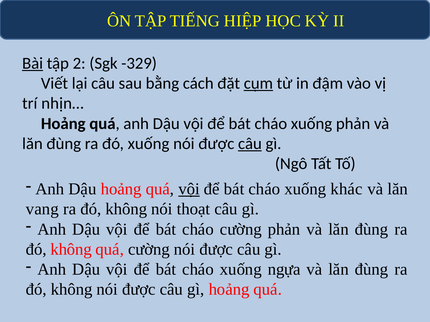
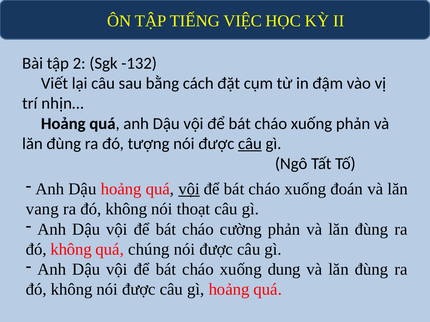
HIỆP: HIỆP -> VIỆC
Bài underline: present -> none
-329: -329 -> -132
cụm underline: present -> none
đó xuống: xuống -> tượng
khác: khác -> đoán
quá cường: cường -> chúng
ngựa: ngựa -> dung
